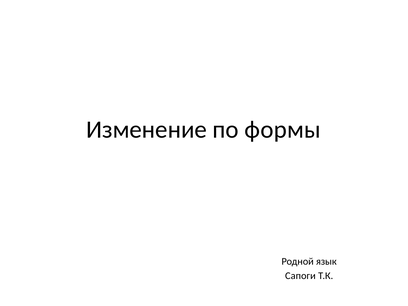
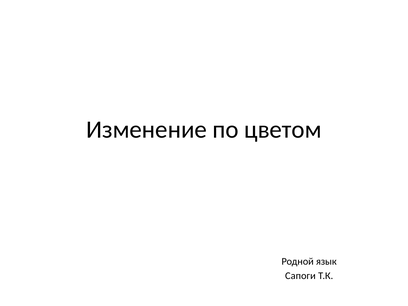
формы: формы -> цветом
